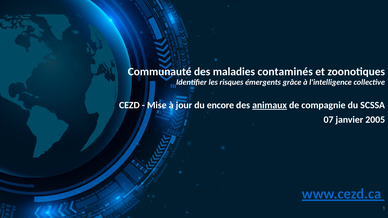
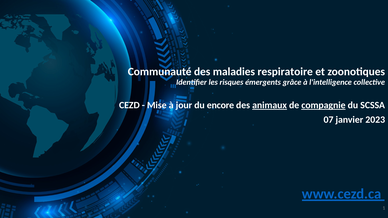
contaminés: contaminés -> respiratoire
compagnie underline: none -> present
2005: 2005 -> 2023
